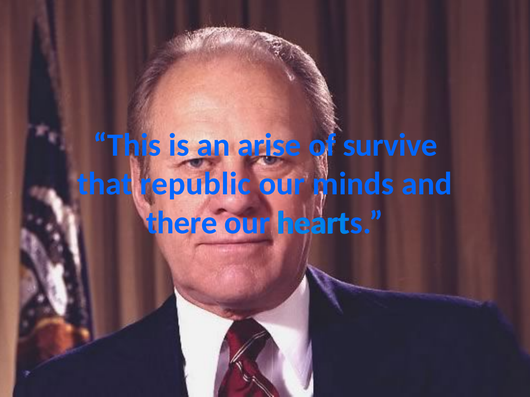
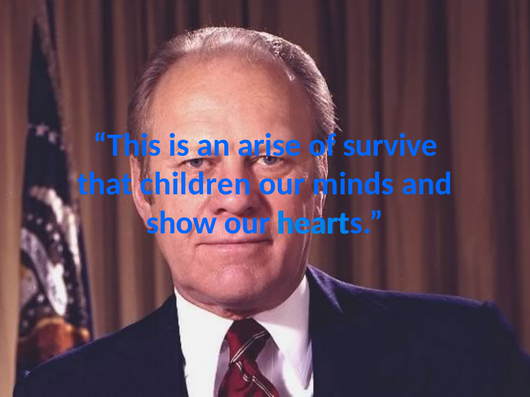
republic: republic -> children
there: there -> show
